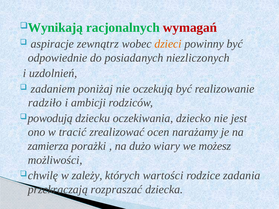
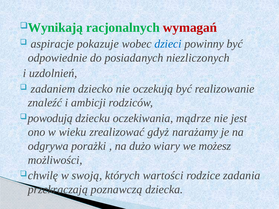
zewnątrz: zewnątrz -> pokazuje
dzieci colour: orange -> blue
poniżaj: poniżaj -> dziecko
radziło: radziło -> znaleźć
dziecko: dziecko -> mądrze
tracić: tracić -> wieku
ocen: ocen -> gdyż
zamierza: zamierza -> odgrywa
zależy: zależy -> swoją
rozpraszać: rozpraszać -> poznawczą
